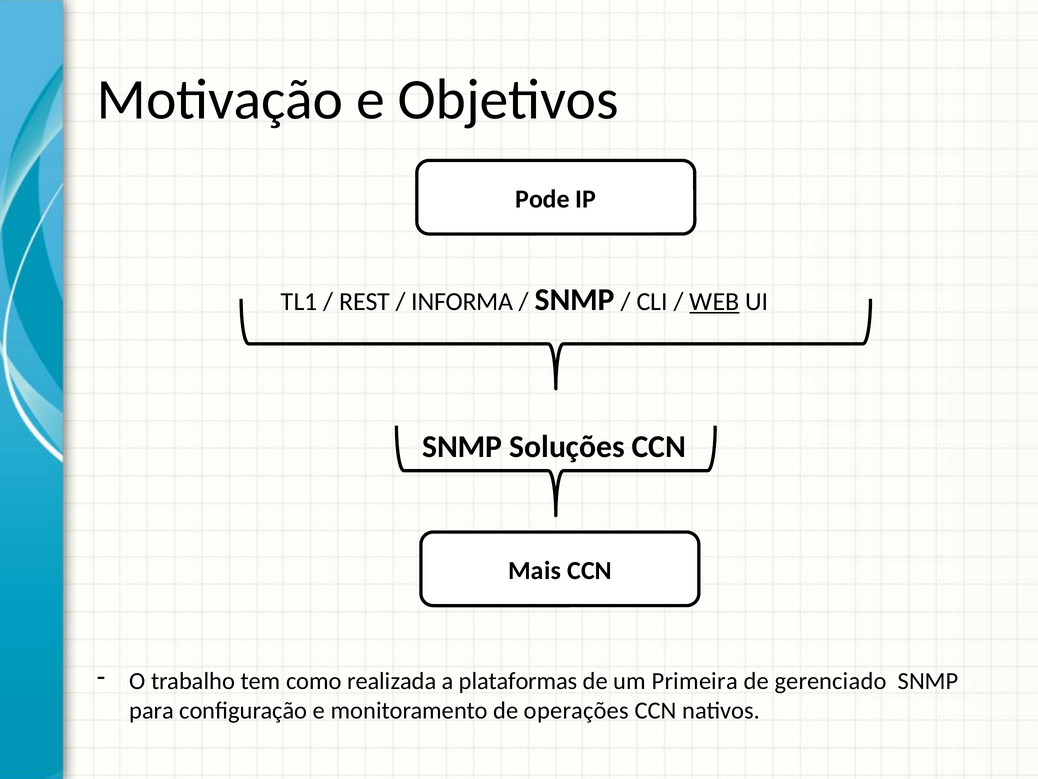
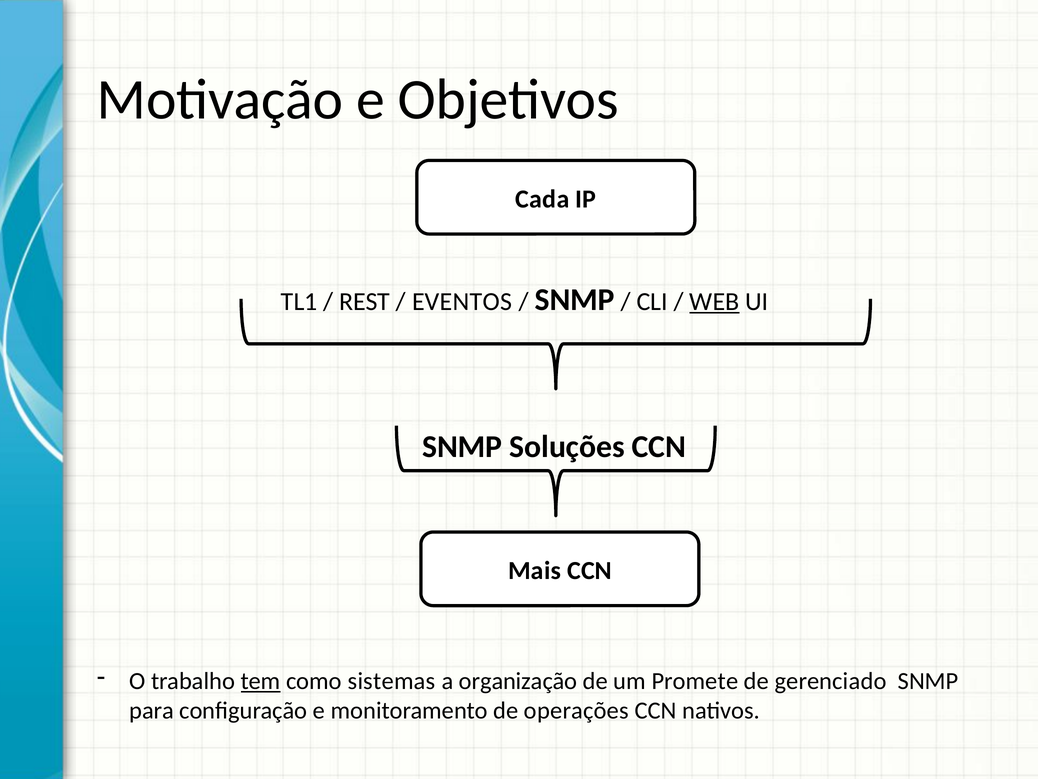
Pode: Pode -> Cada
INFORMA: INFORMA -> EVENTOS
tem underline: none -> present
realizada: realizada -> sistemas
plataformas: plataformas -> organização
Primeira: Primeira -> Promete
